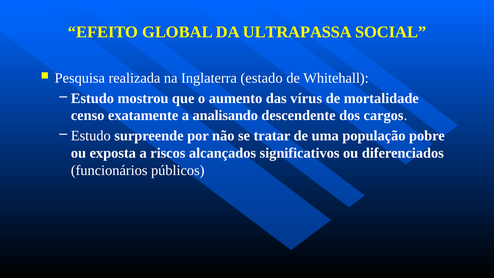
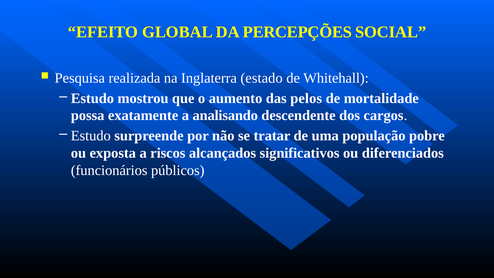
ULTRAPASSA: ULTRAPASSA -> PERCEPÇÕES
vírus: vírus -> pelos
censo: censo -> possa
